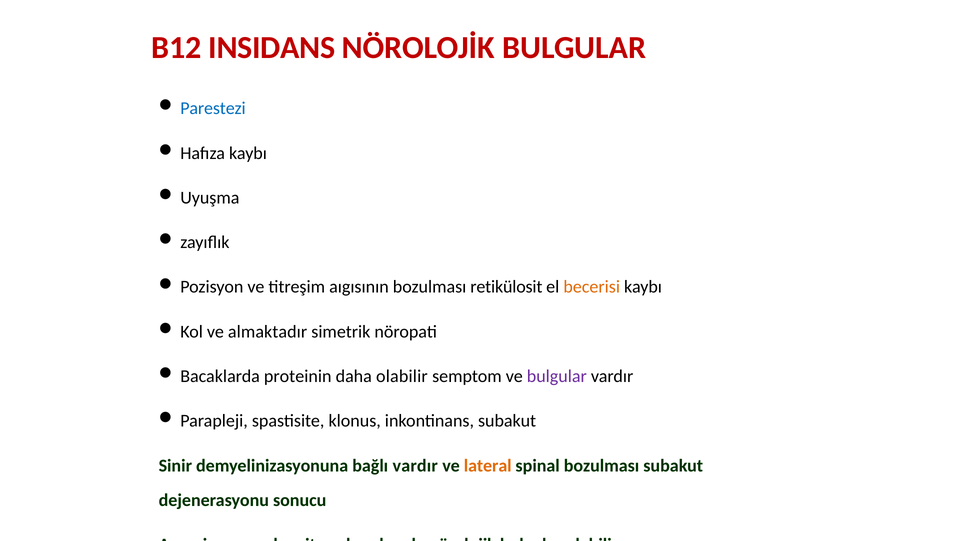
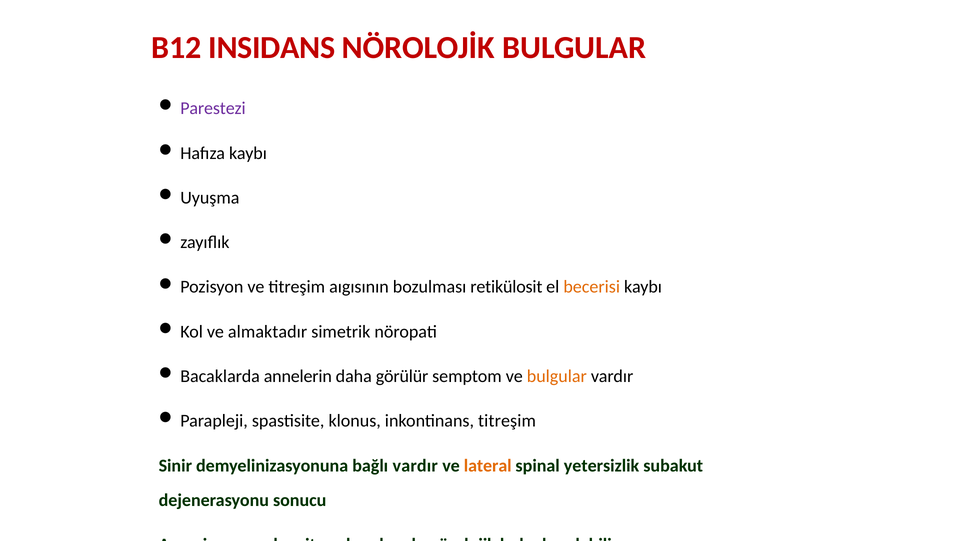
Parestezi colour: blue -> purple
proteinin: proteinin -> annelerin
daha olabilir: olabilir -> görülür
bulgular at (557, 376) colour: purple -> orange
inkontinans subakut: subakut -> titreşim
spinal bozulması: bozulması -> yetersizlik
